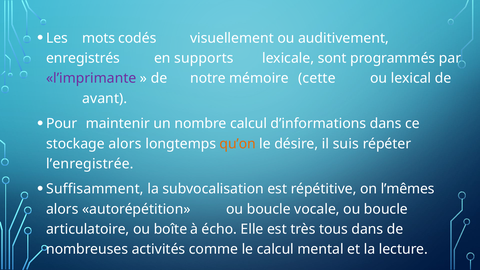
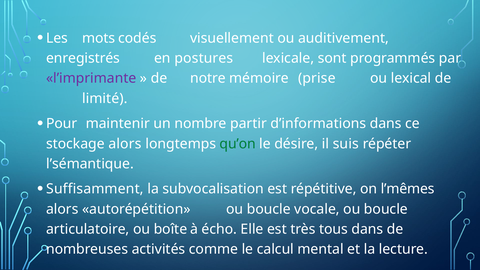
supports: supports -> postures
cette: cette -> prise
avant: avant -> limité
nombre calcul: calcul -> partir
qu’on colour: orange -> green
l’enregistrée: l’enregistrée -> l’sémantique
